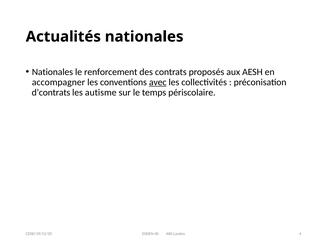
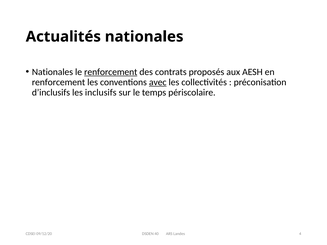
renforcement at (111, 72) underline: none -> present
accompagner at (58, 82): accompagner -> renforcement
d’contrats: d’contrats -> d’inclusifs
autisme: autisme -> inclusifs
